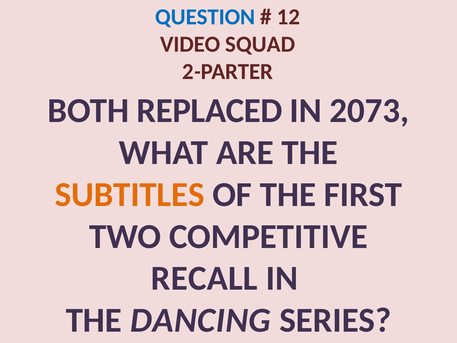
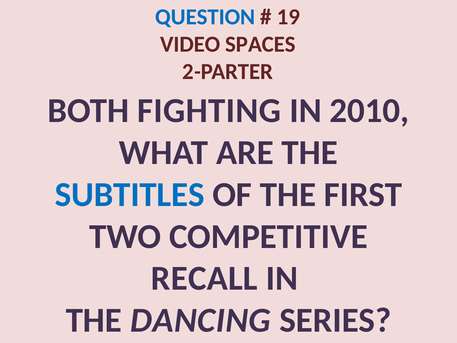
12: 12 -> 19
SQUAD: SQUAD -> SPACES
REPLACED: REPLACED -> FIGHTING
2073: 2073 -> 2010
SUBTITLES colour: orange -> blue
